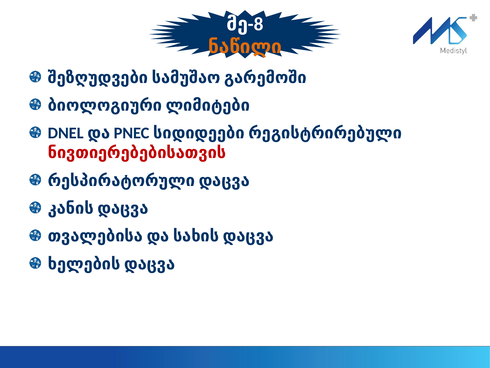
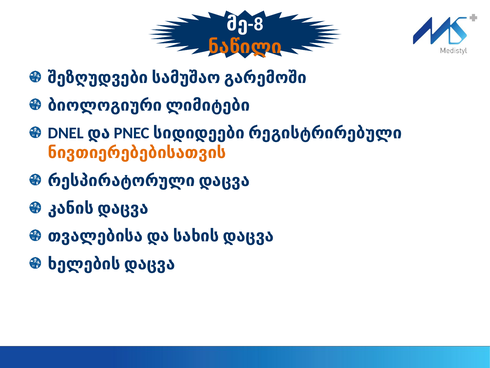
ნივთიერებებისათვის colour: red -> orange
